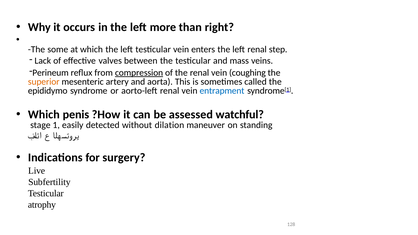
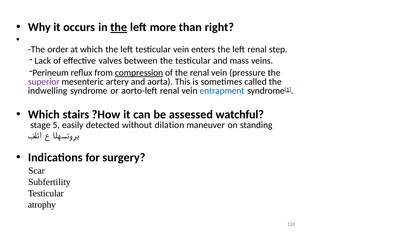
the at (119, 27) underline: none -> present
some: some -> order
coughing: coughing -> pressure
superior colour: orange -> purple
epididymo: epididymo -> indwelling
penis: penis -> stairs
1: 1 -> 5
Live: Live -> Scar
